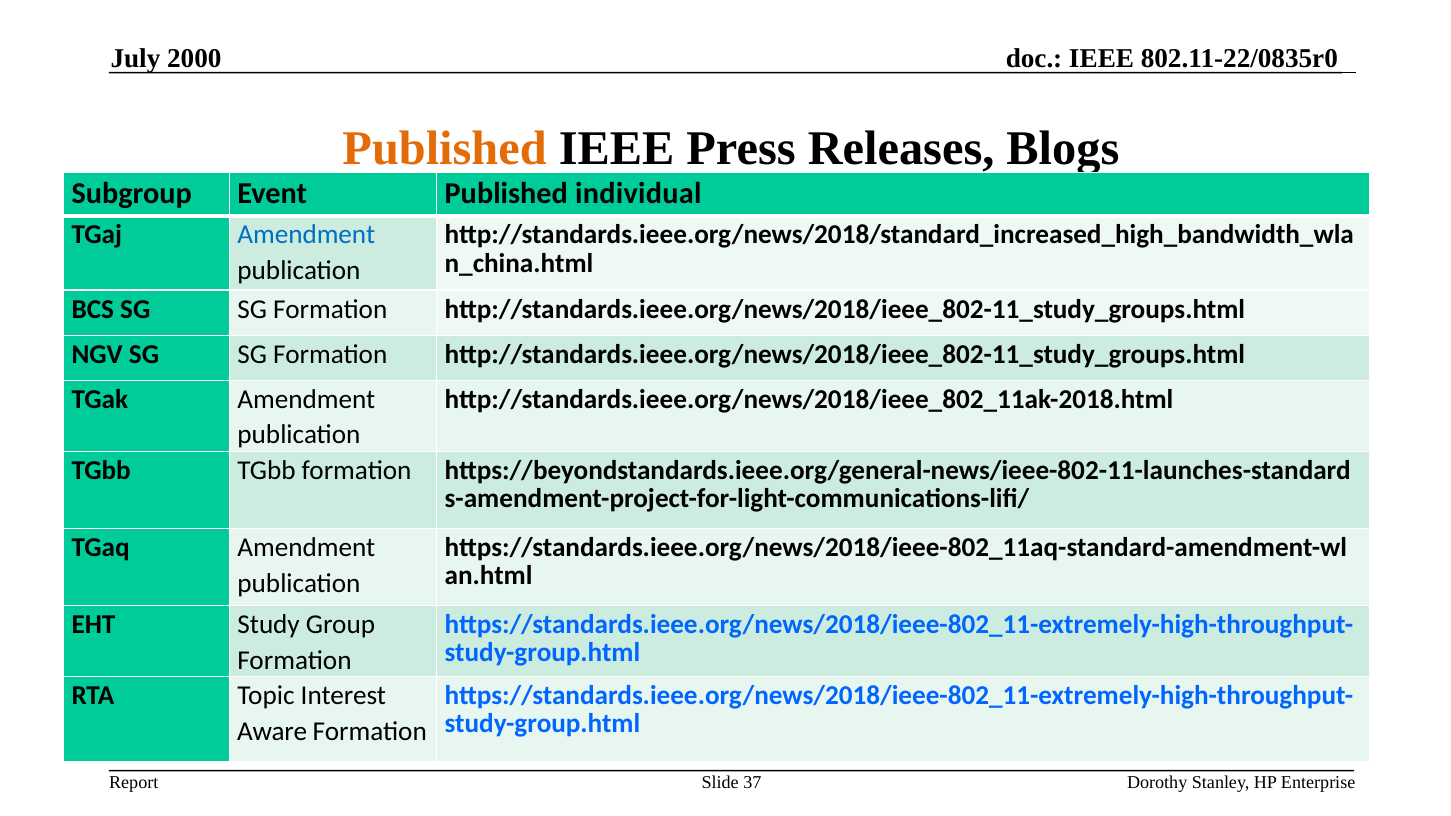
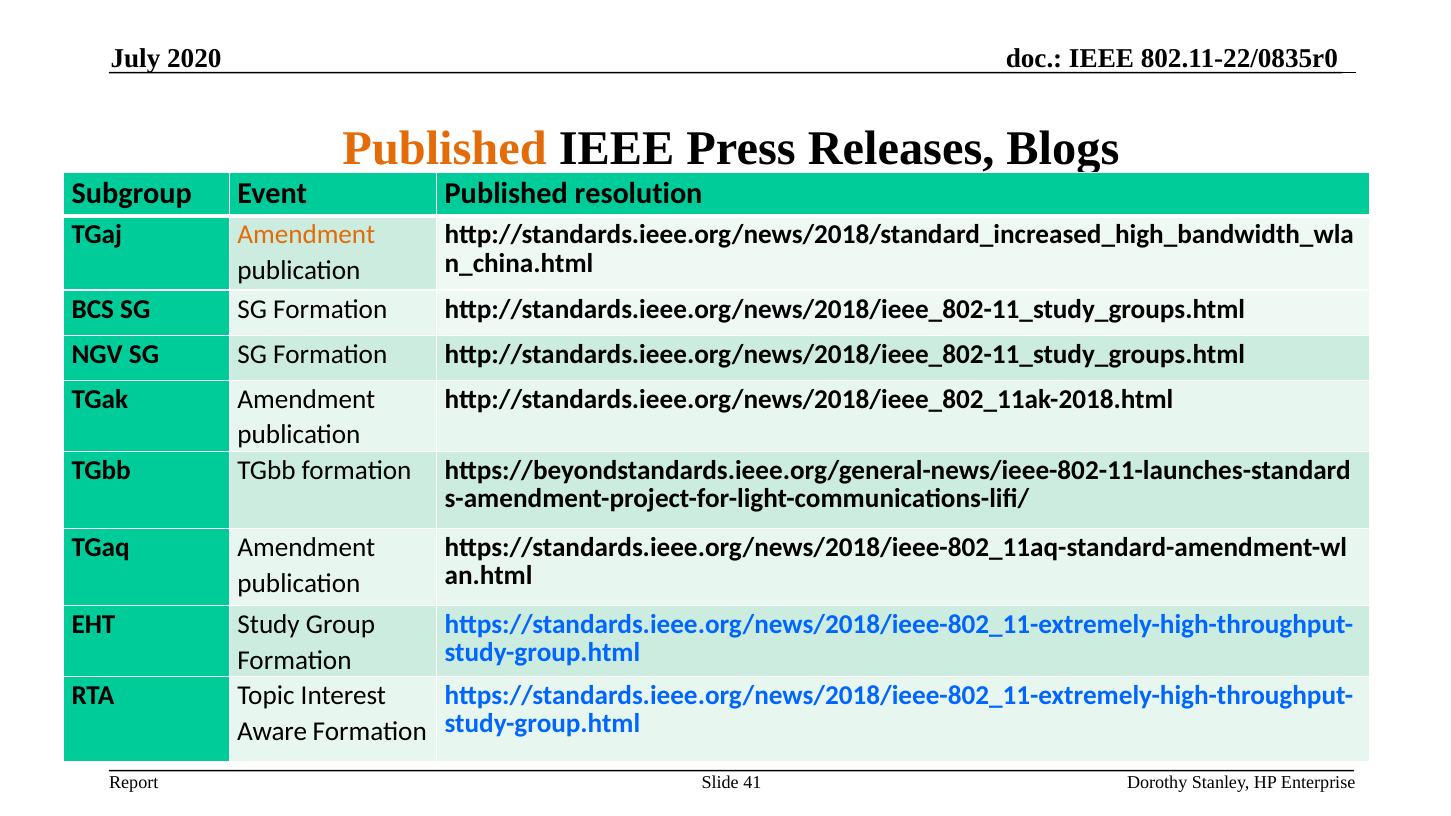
2000: 2000 -> 2020
individual: individual -> resolution
Amendment at (306, 235) colour: blue -> orange
37: 37 -> 41
